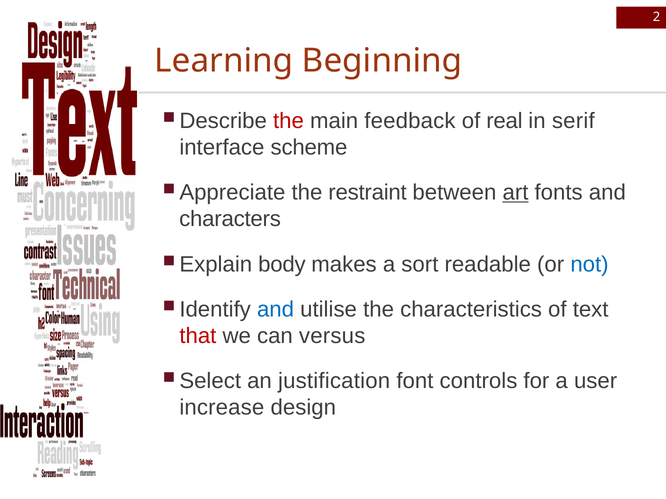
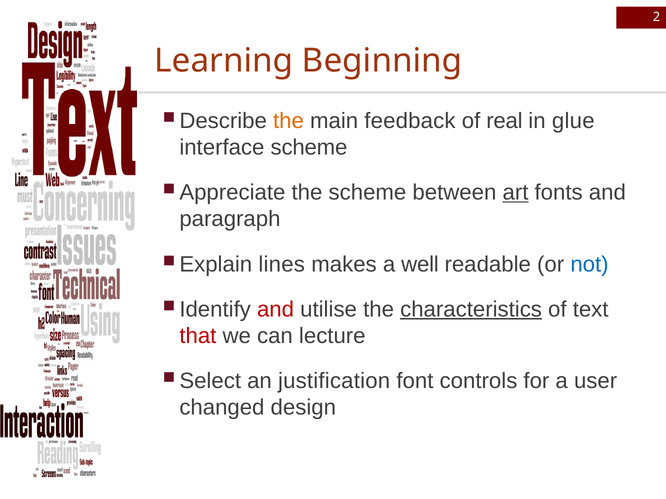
the at (289, 121) colour: red -> orange
serif: serif -> glue
the restraint: restraint -> scheme
characters: characters -> paragraph
body: body -> lines
sort: sort -> well
and at (276, 310) colour: blue -> red
characteristics underline: none -> present
versus: versus -> lecture
increase: increase -> changed
